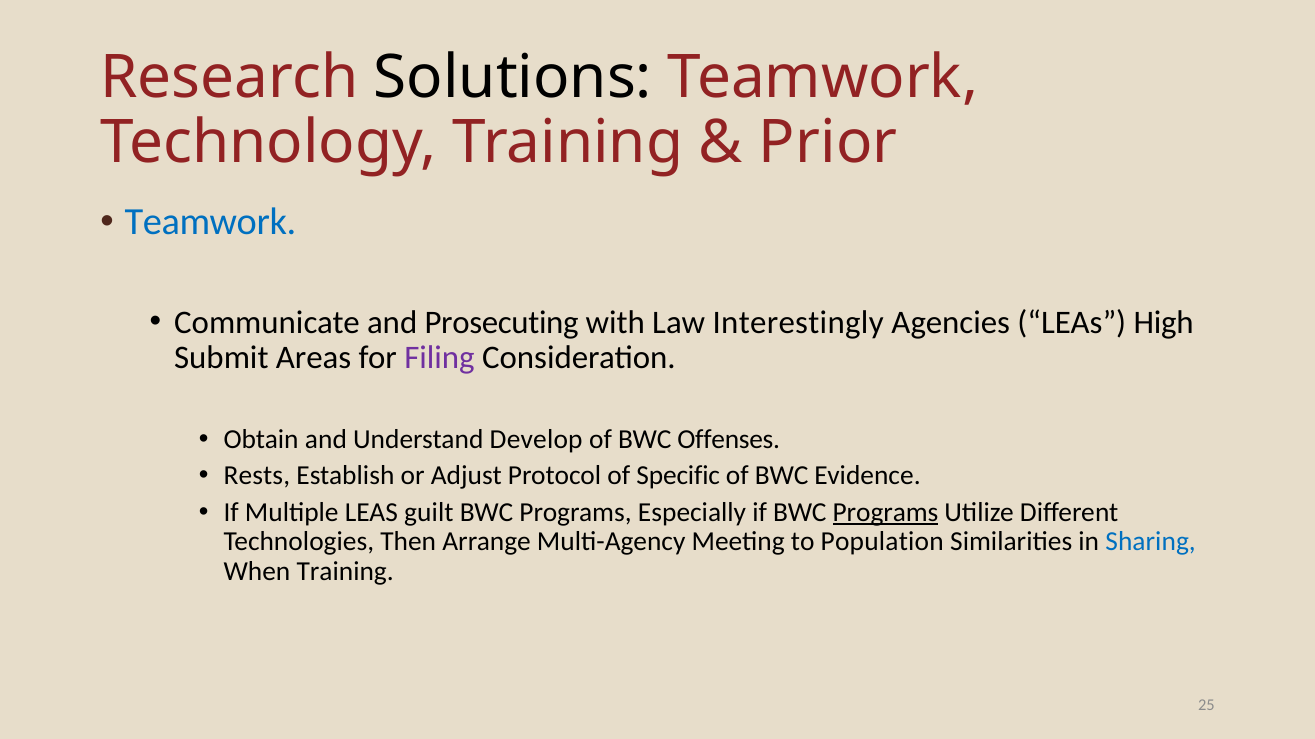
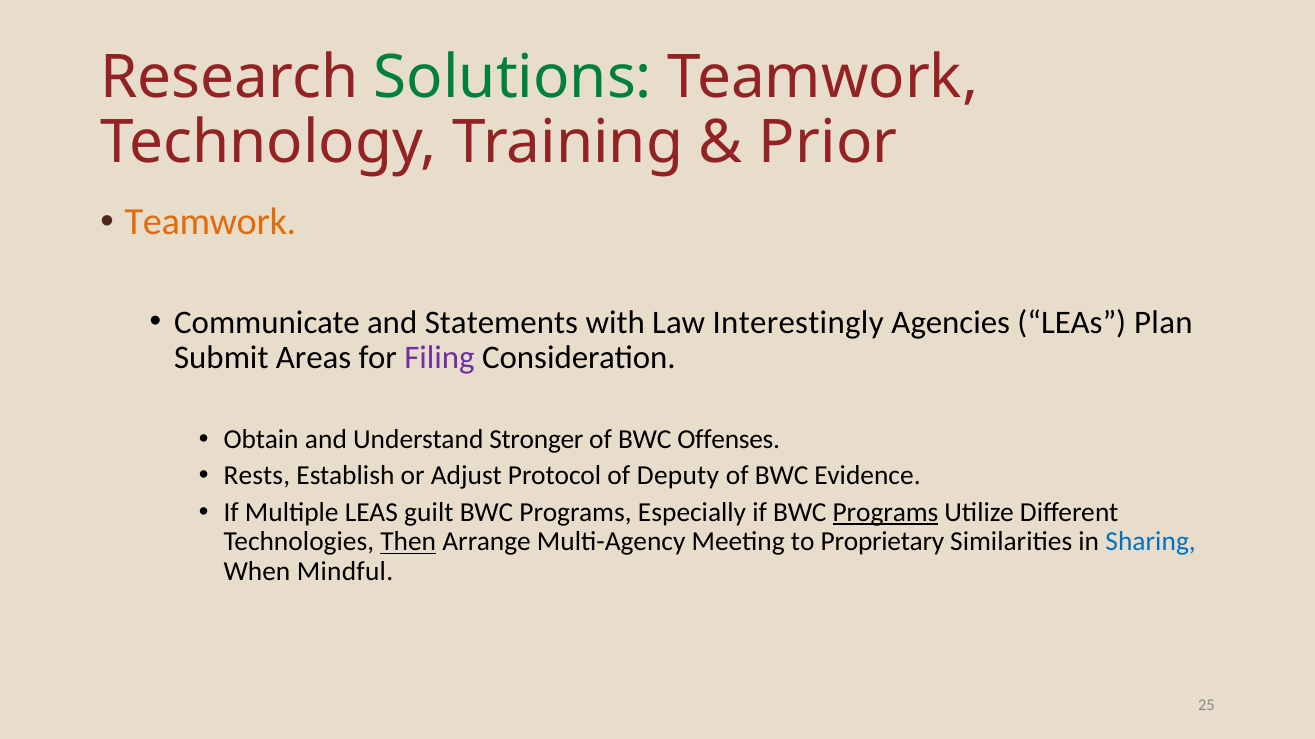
Solutions colour: black -> green
Teamwork at (210, 222) colour: blue -> orange
Prosecuting: Prosecuting -> Statements
High: High -> Plan
Develop: Develop -> Stronger
Specific: Specific -> Deputy
Then underline: none -> present
Population: Population -> Proprietary
When Training: Training -> Mindful
